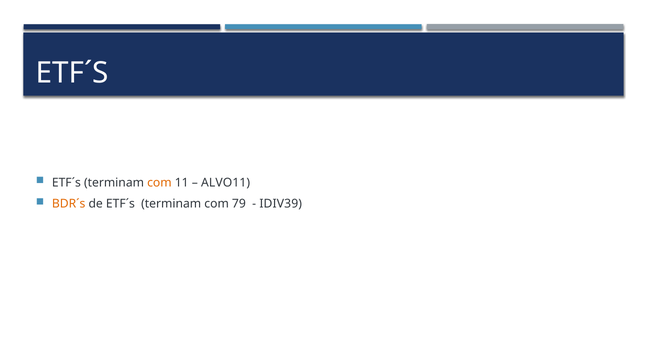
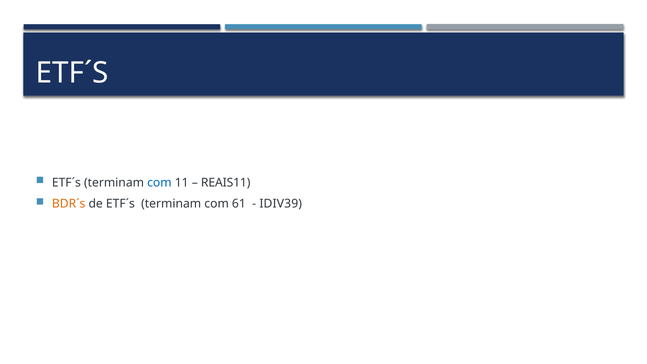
com at (159, 183) colour: orange -> blue
ALVO11: ALVO11 -> REAIS11
79: 79 -> 61
